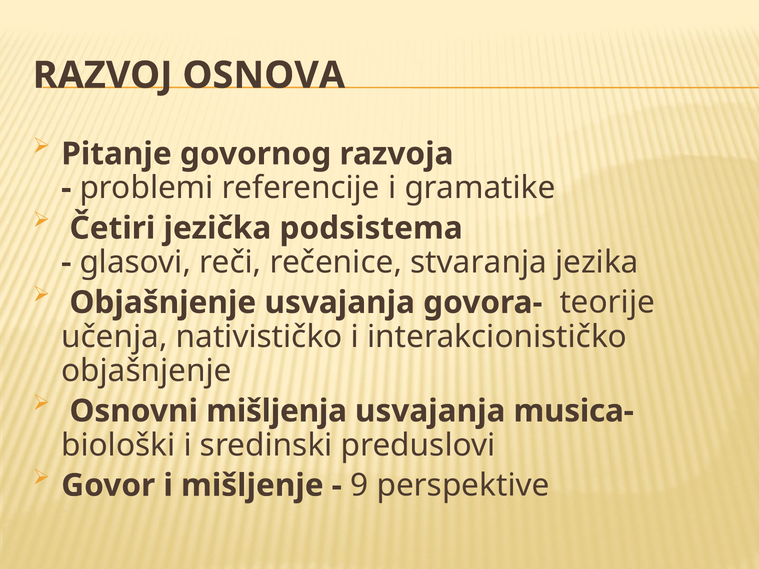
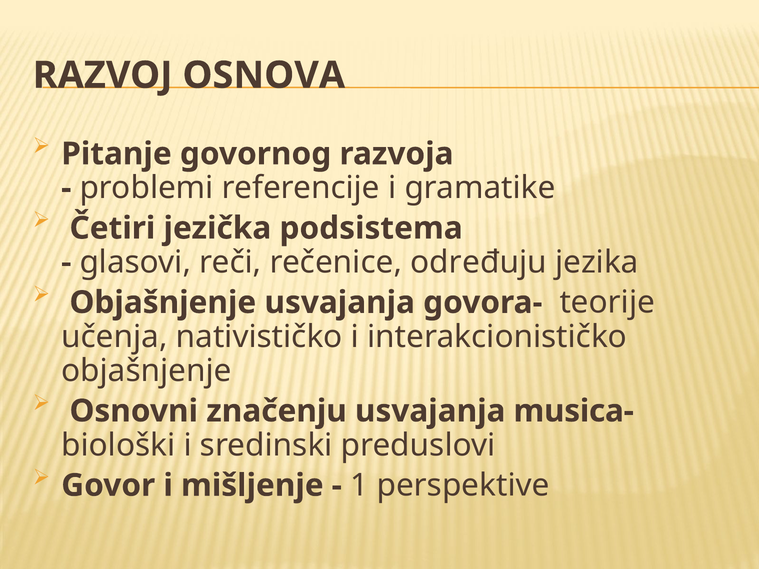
stvaranja: stvaranja -> određuju
mišljenja: mišljenja -> značenju
9: 9 -> 1
